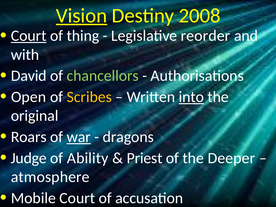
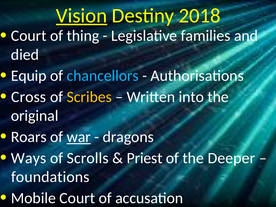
2008: 2008 -> 2018
Court at (29, 36) underline: present -> none
reorder: reorder -> families
with: with -> died
David: David -> Equip
chancellors colour: light green -> light blue
Open: Open -> Cross
into underline: present -> none
Judge: Judge -> Ways
Ability: Ability -> Scrolls
atmosphere: atmosphere -> foundations
